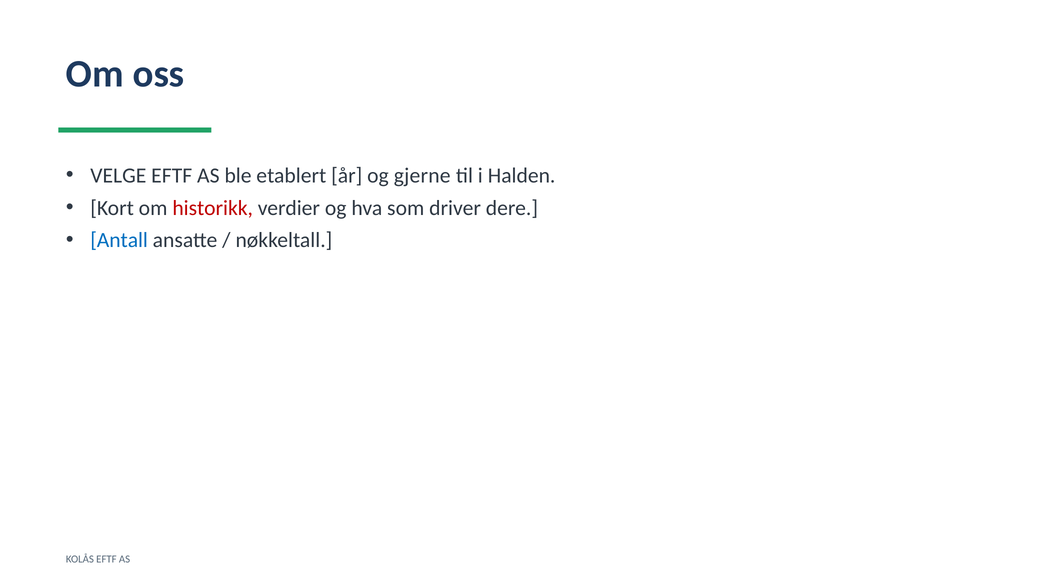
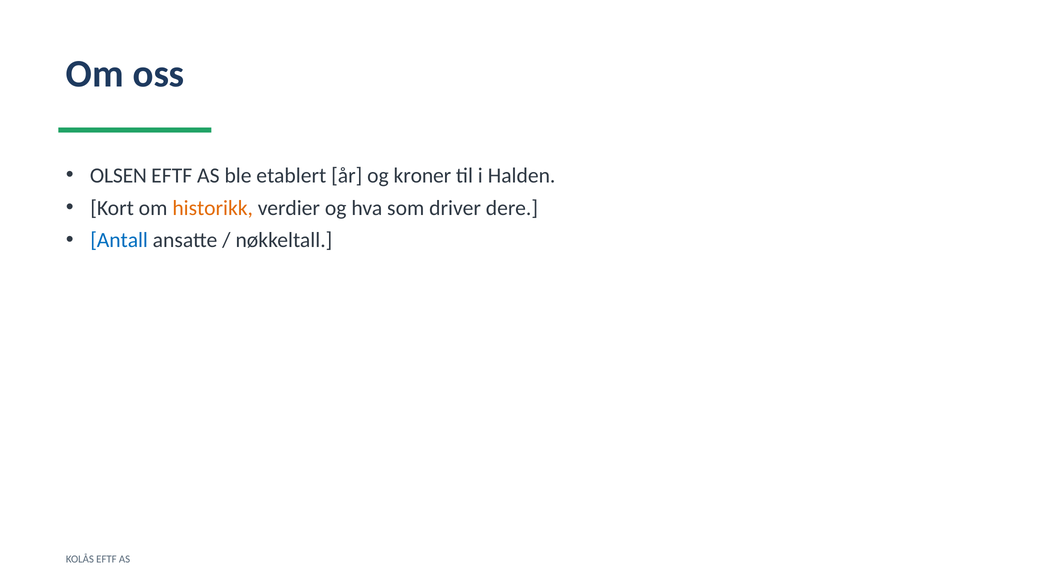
VELGE: VELGE -> OLSEN
gjerne: gjerne -> kroner
historikk colour: red -> orange
